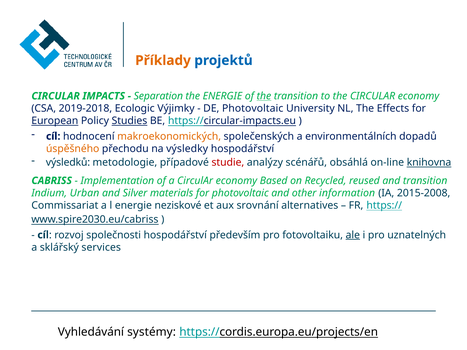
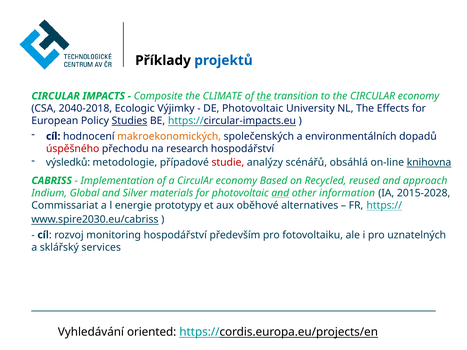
Příklady colour: orange -> black
Separation: Separation -> Composite
the ENERGIE: ENERGIE -> CLIMATE
2019-2018: 2019-2018 -> 2040-2018
European underline: present -> none
úspěšného colour: orange -> red
výsledky: výsledky -> research
and transition: transition -> approach
Urban: Urban -> Global
and at (280, 193) underline: none -> present
2015-2008: 2015-2008 -> 2015-2028
neziskové: neziskové -> prototypy
srovnání: srovnání -> oběhové
společnosti: společnosti -> monitoring
ale underline: present -> none
systémy: systémy -> oriented
